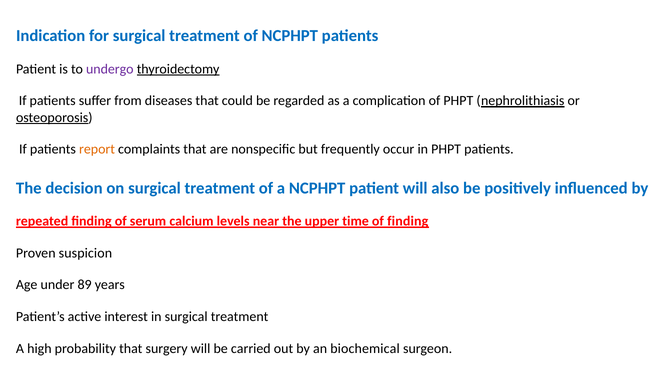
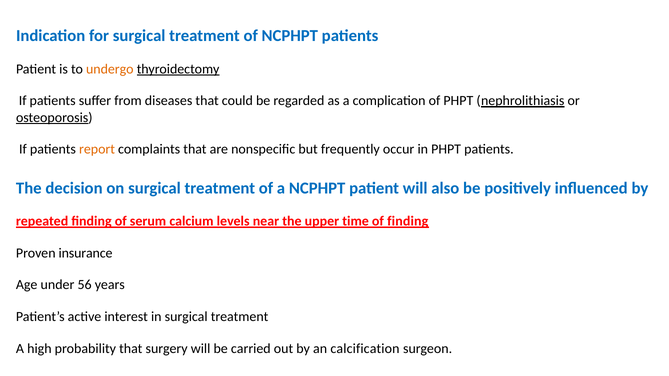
undergo colour: purple -> orange
suspicion: suspicion -> insurance
89: 89 -> 56
biochemical: biochemical -> calcification
